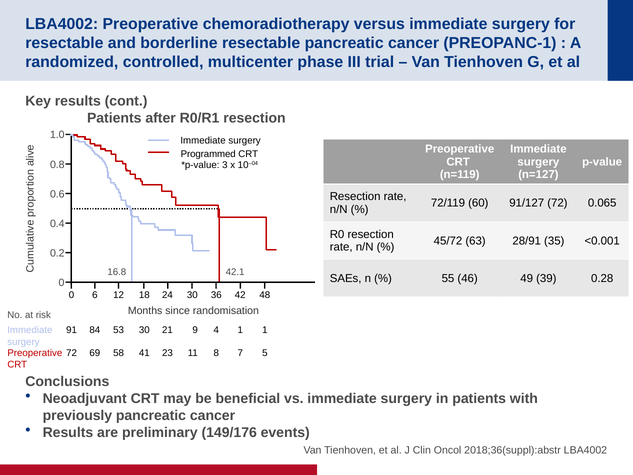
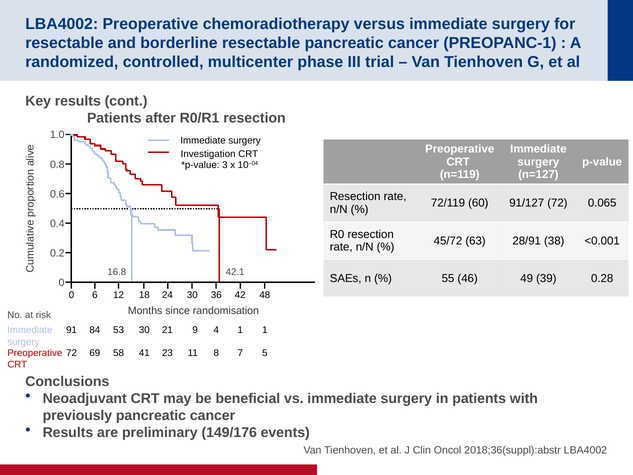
Programmed: Programmed -> Investigation
35: 35 -> 38
